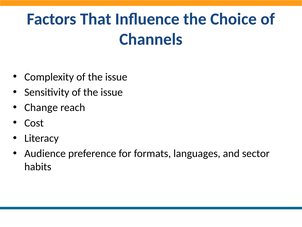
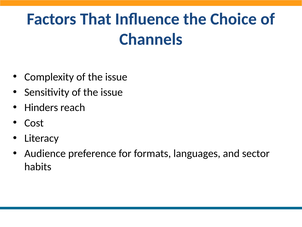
Change: Change -> Hinders
